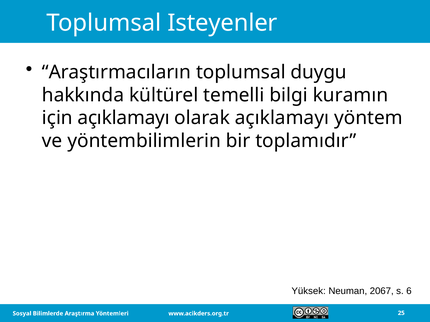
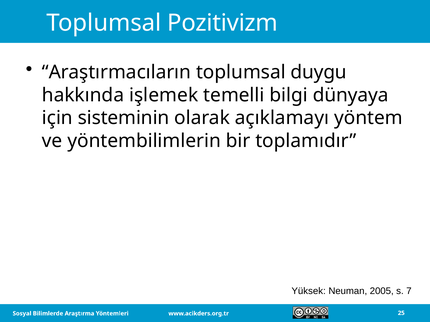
Isteyenler: Isteyenler -> Pozitivizm
kültürel: kültürel -> işlemek
kuramın: kuramın -> dünyaya
için açıklamayı: açıklamayı -> sisteminin
2067: 2067 -> 2005
6: 6 -> 7
